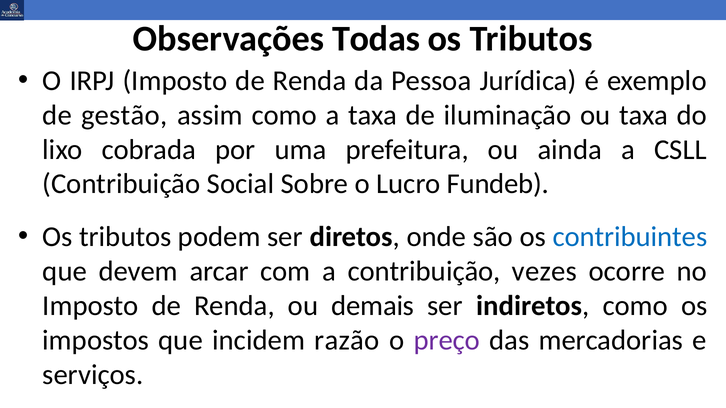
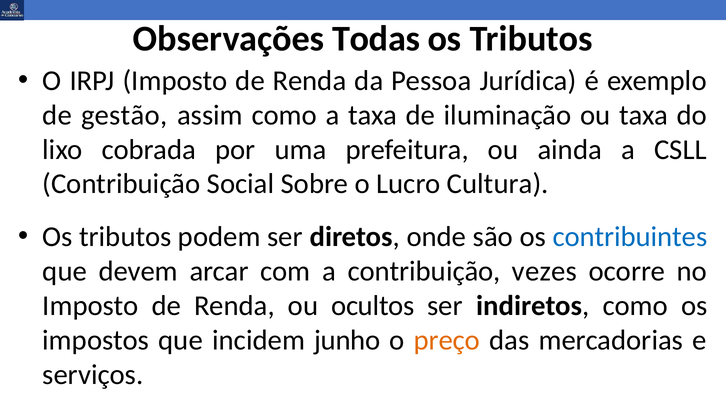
Fundeb: Fundeb -> Cultura
demais: demais -> ocultos
razão: razão -> junho
preço colour: purple -> orange
